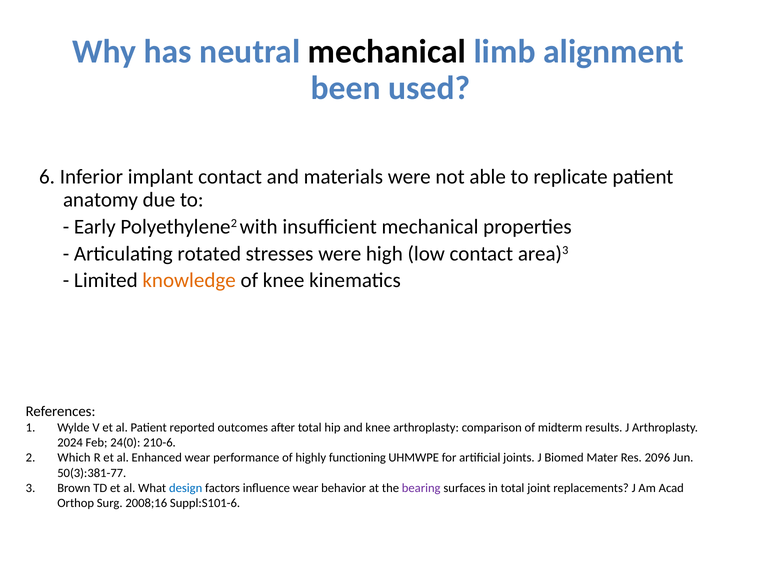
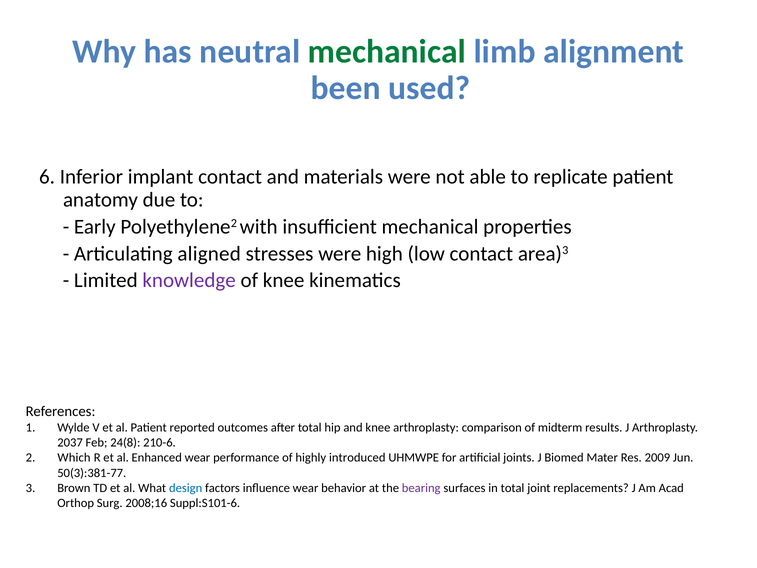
mechanical at (387, 52) colour: black -> green
rotated: rotated -> aligned
knowledge colour: orange -> purple
2024: 2024 -> 2037
24(0: 24(0 -> 24(8
functioning: functioning -> introduced
2096: 2096 -> 2009
